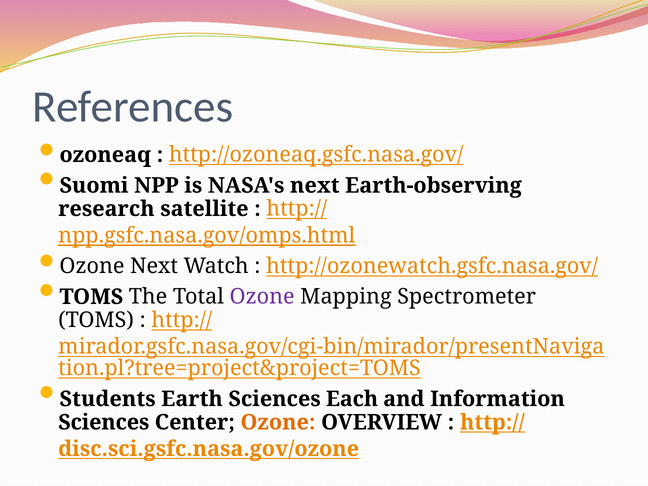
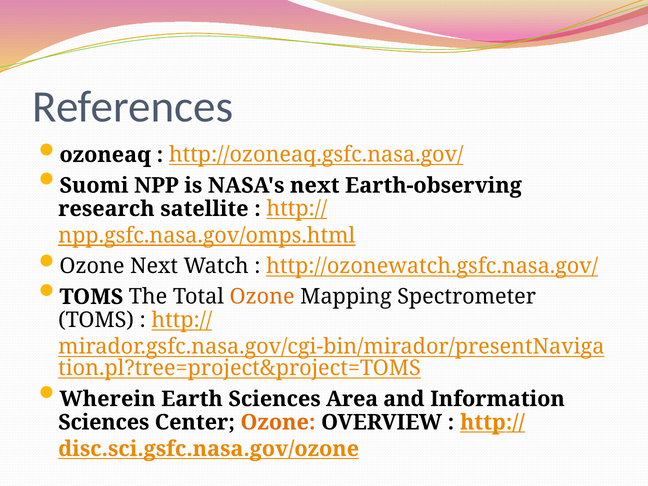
Ozone at (262, 297) colour: purple -> orange
Students: Students -> Wherein
Each: Each -> Area
